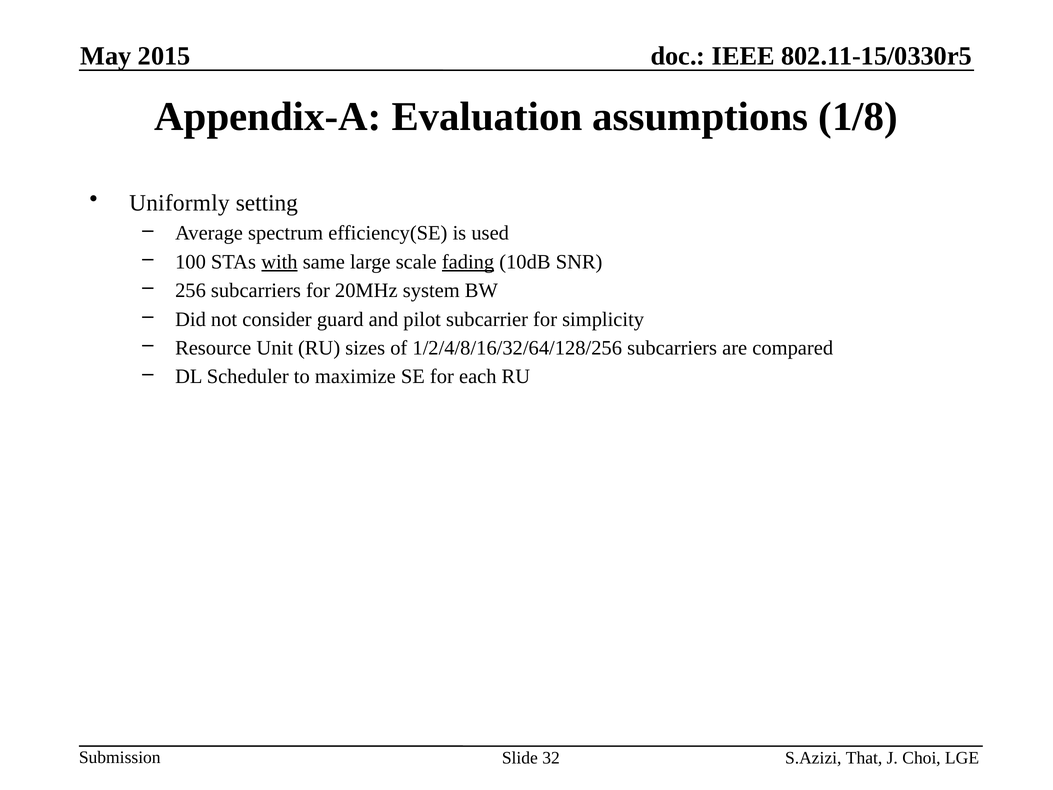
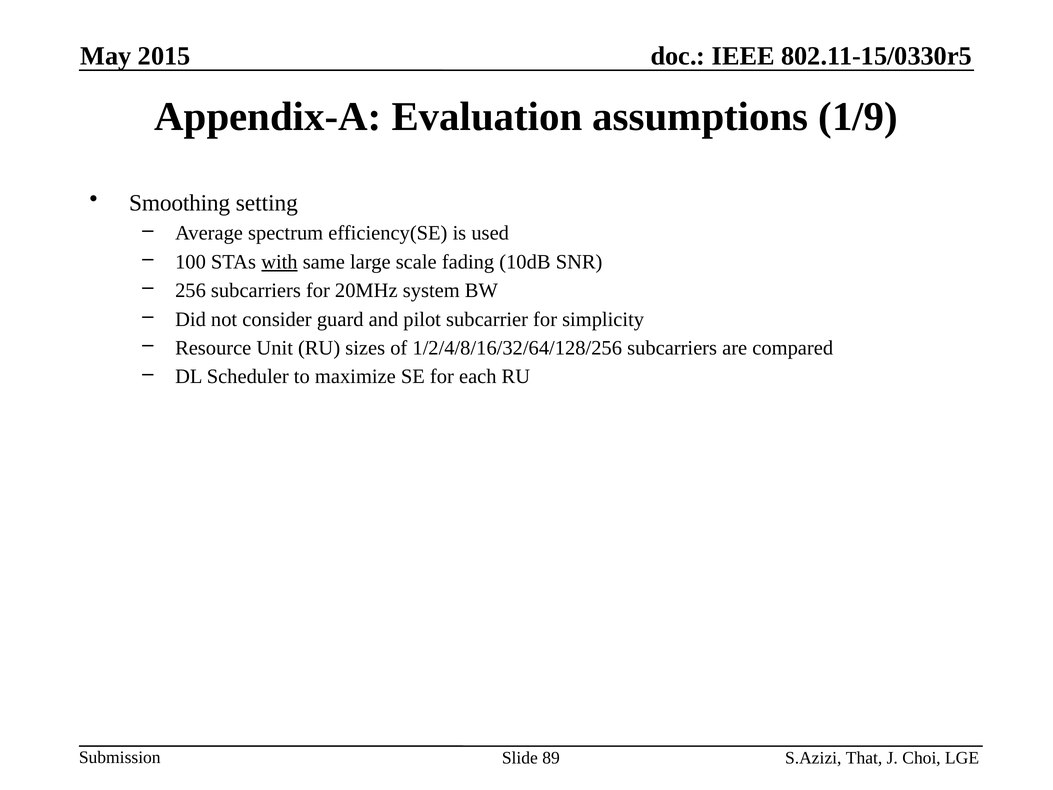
1/8: 1/8 -> 1/9
Uniformly: Uniformly -> Smoothing
fading underline: present -> none
32: 32 -> 89
